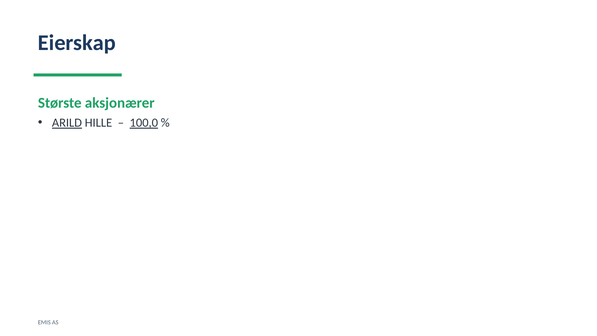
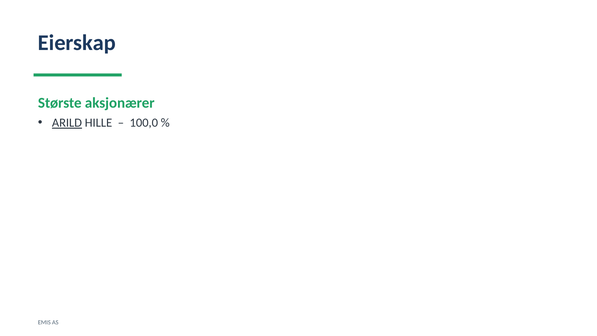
100,0 underline: present -> none
